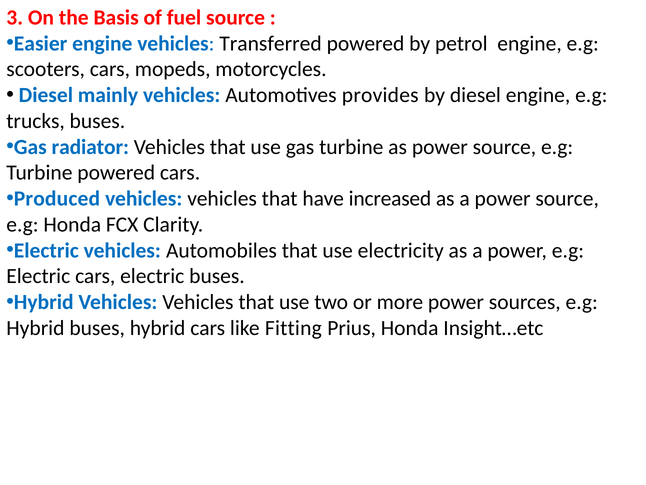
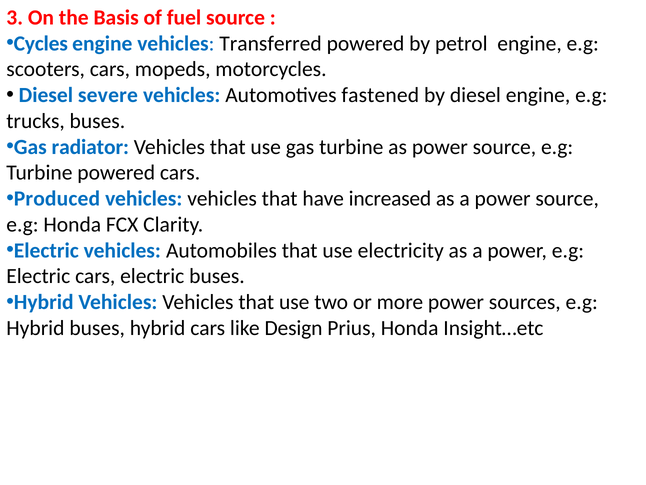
Easier: Easier -> Cycles
mainly: mainly -> severe
provides: provides -> fastened
Fitting: Fitting -> Design
